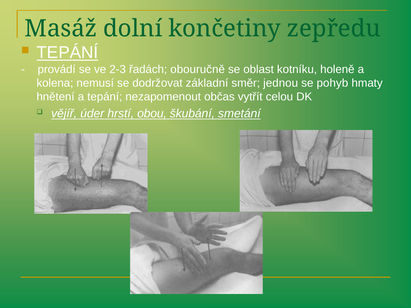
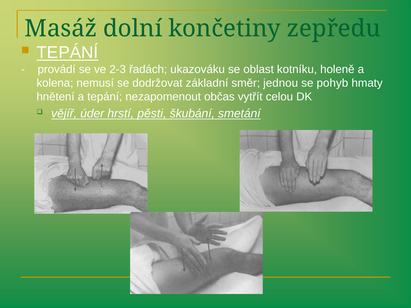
obouručně: obouručně -> ukazováku
obou: obou -> pěsti
